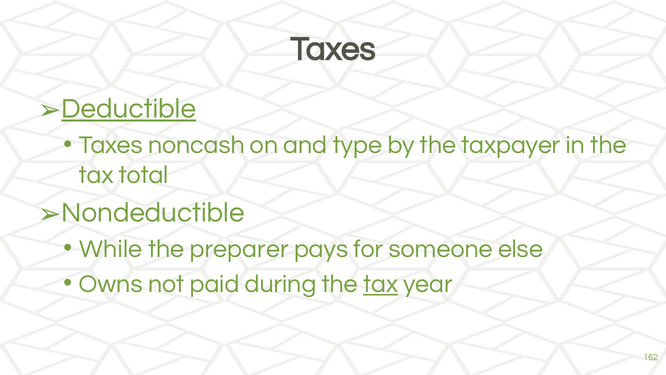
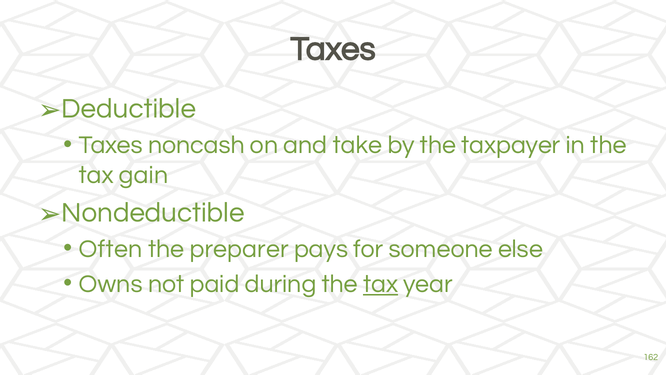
Deductible underline: present -> none
type: type -> take
total: total -> gain
While: While -> Often
